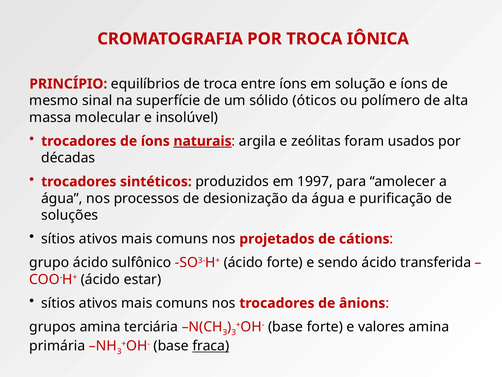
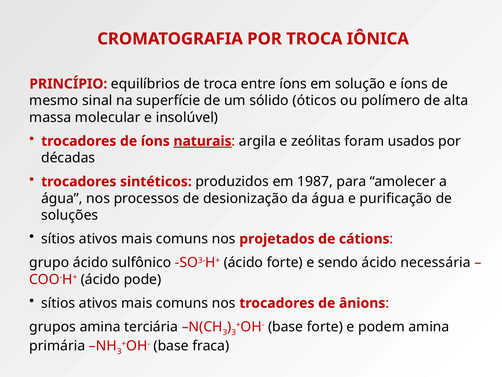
1997: 1997 -> 1987
transferida: transferida -> necessária
estar: estar -> pode
valores: valores -> podem
fraca underline: present -> none
